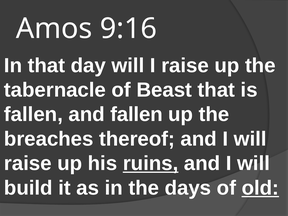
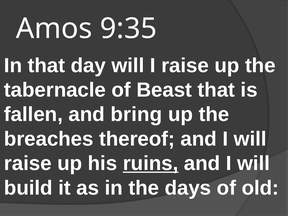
9:16: 9:16 -> 9:35
and fallen: fallen -> bring
old underline: present -> none
